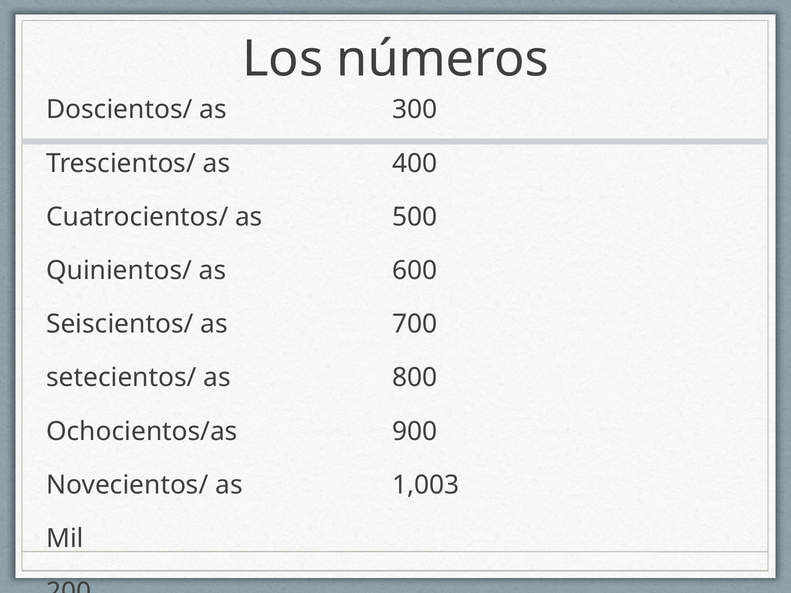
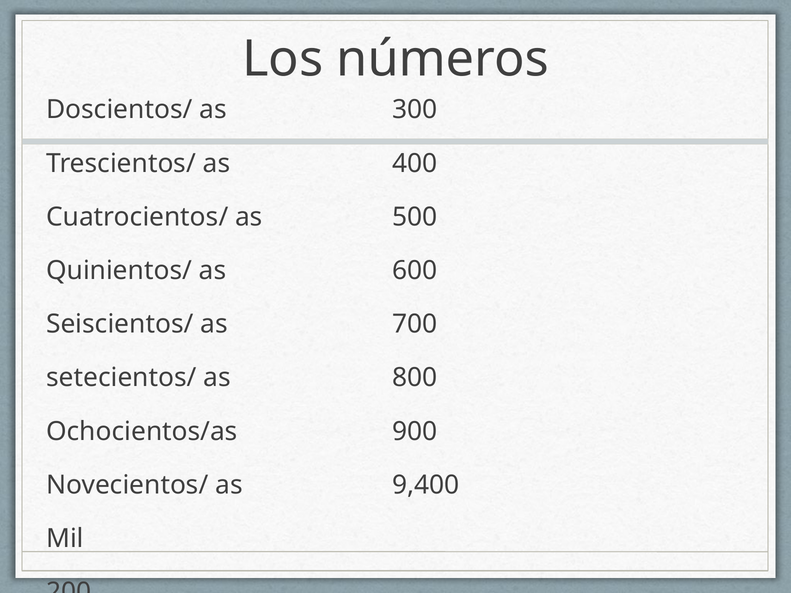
1,003: 1,003 -> 9,400
